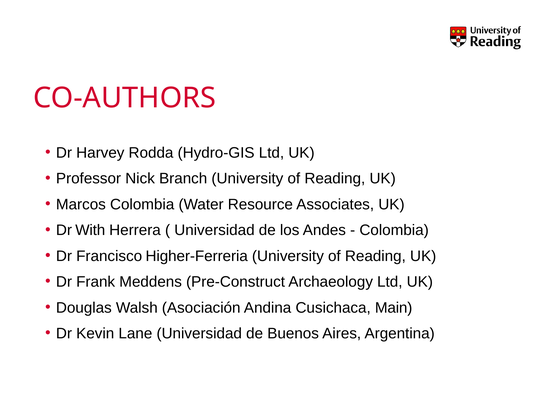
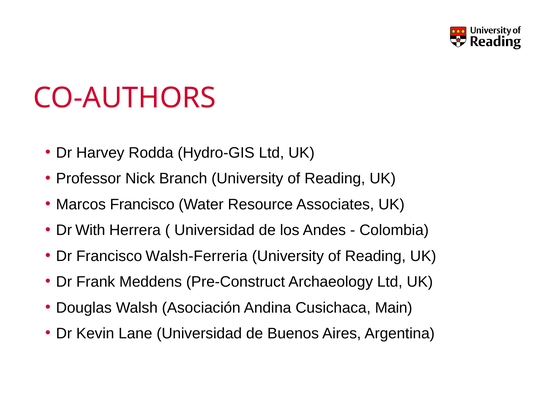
Marcos Colombia: Colombia -> Francisco
Higher-Ferreria: Higher-Ferreria -> Walsh-Ferreria
